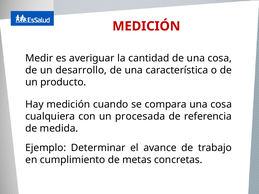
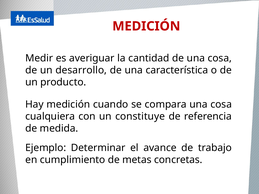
procesada: procesada -> constituye
